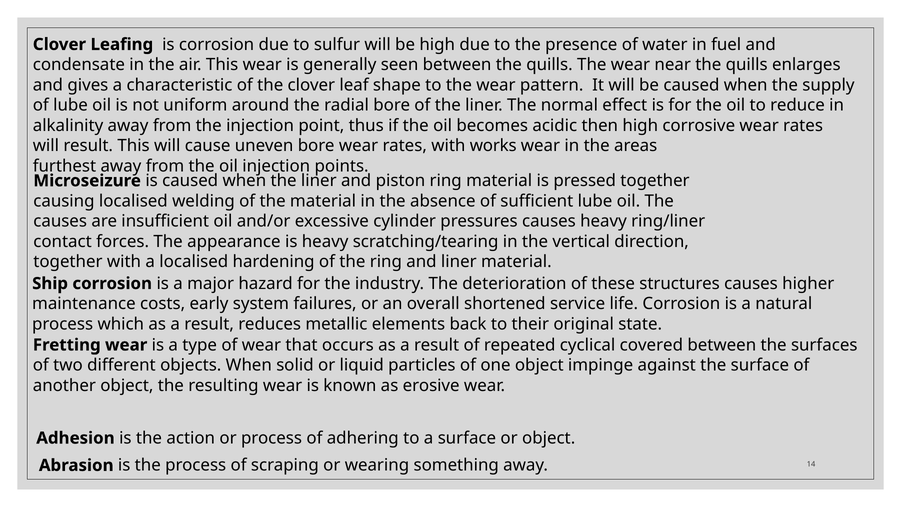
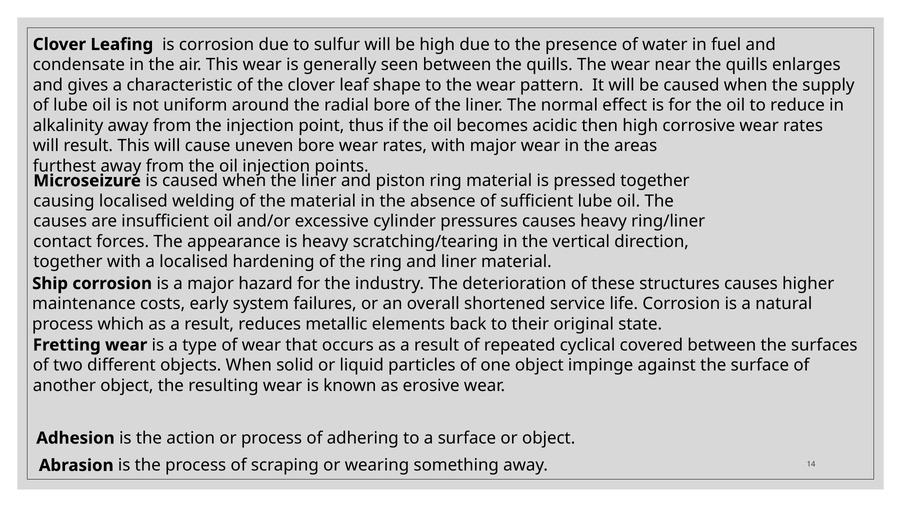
with works: works -> major
